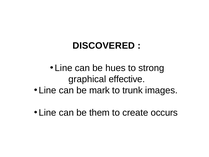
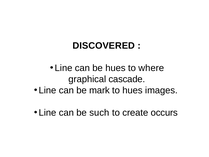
strong: strong -> where
effective: effective -> cascade
to trunk: trunk -> hues
them: them -> such
